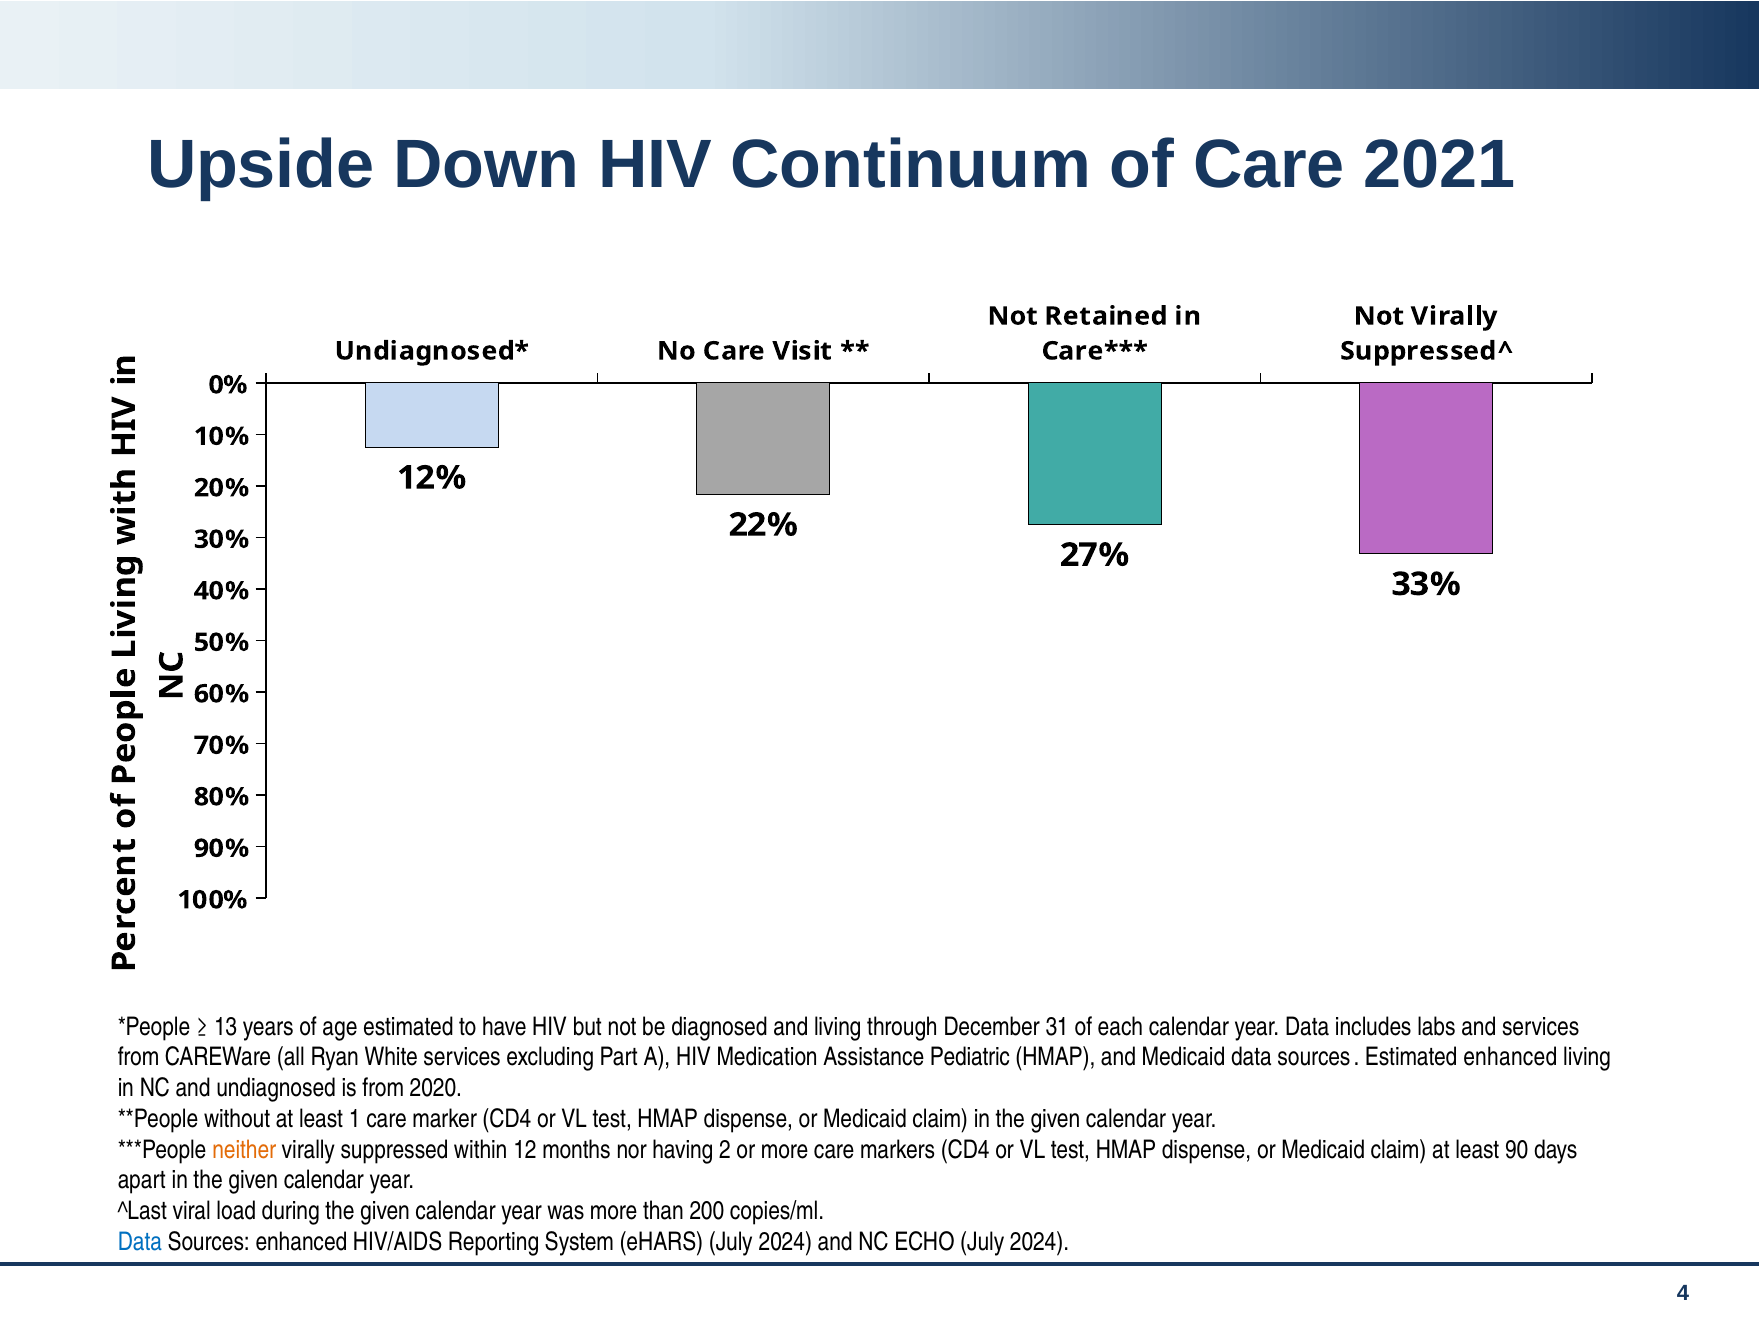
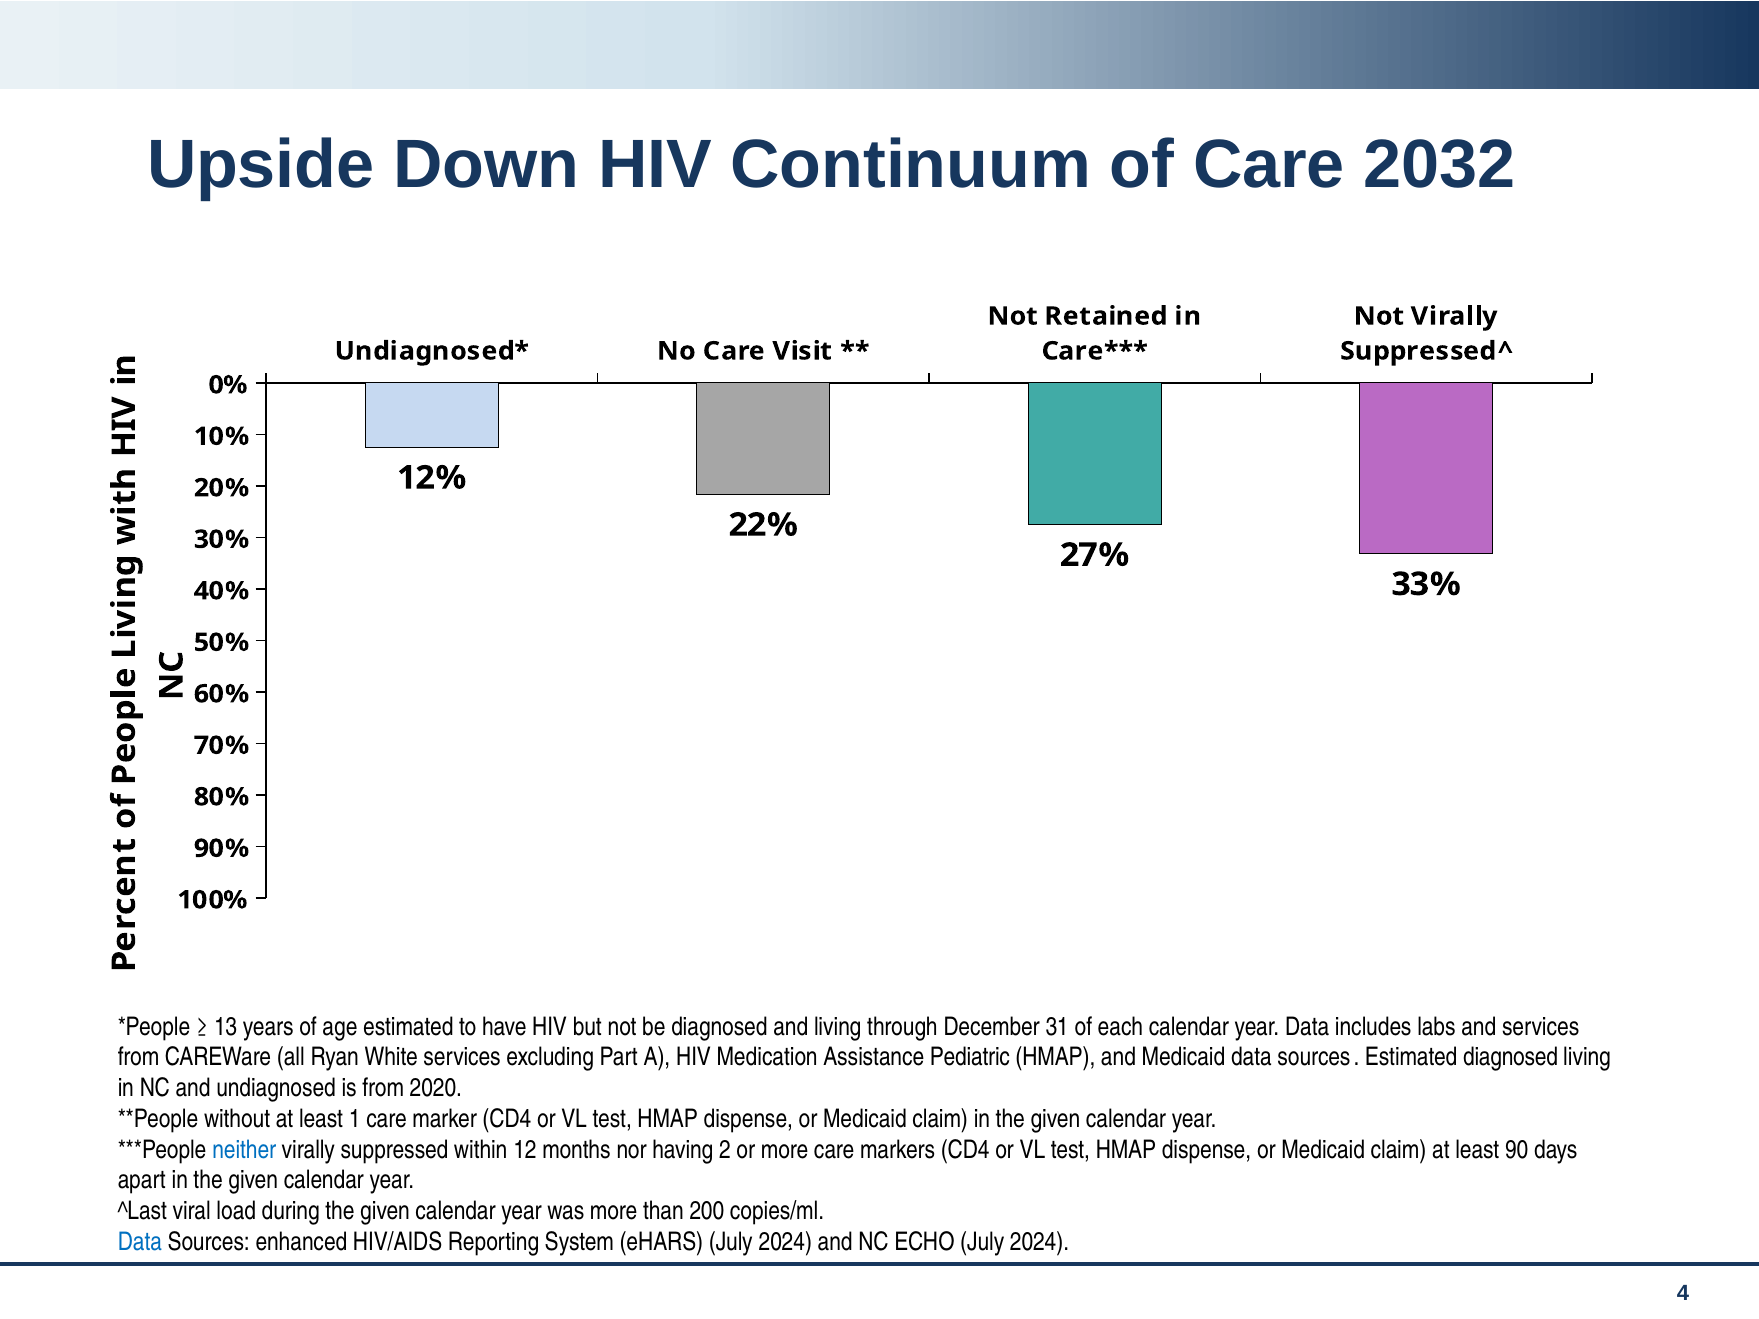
2021: 2021 -> 2032
Estimated enhanced: enhanced -> diagnosed
neither colour: orange -> blue
